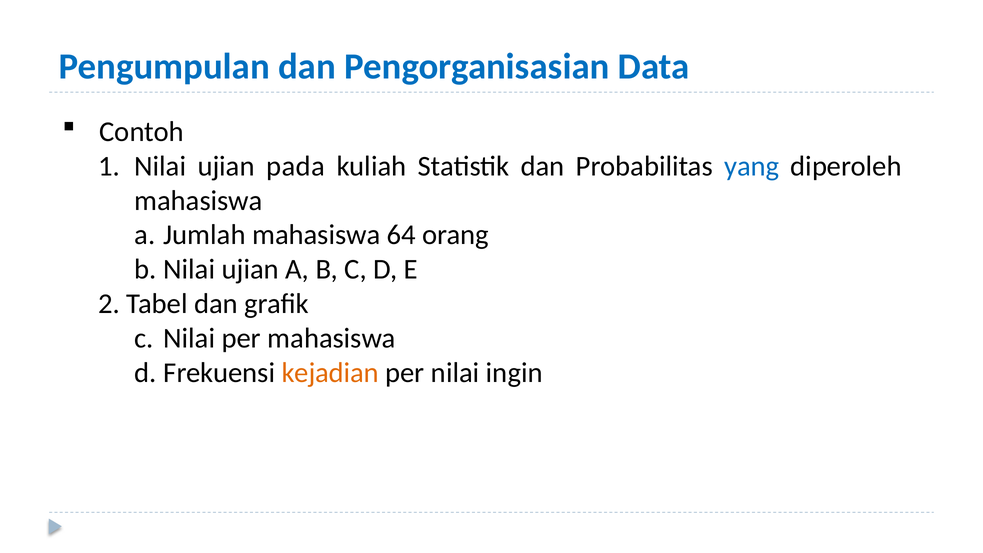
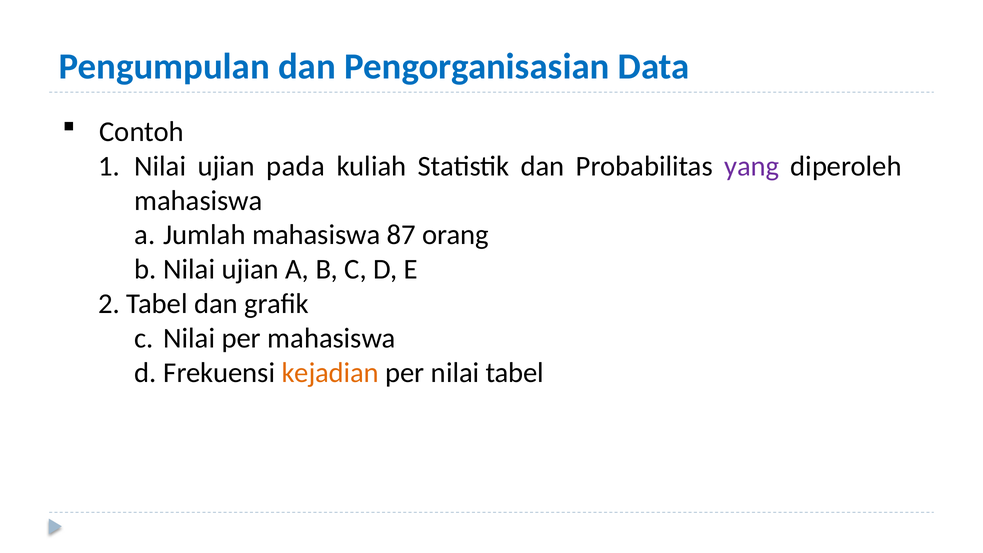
yang colour: blue -> purple
64: 64 -> 87
nilai ingin: ingin -> tabel
